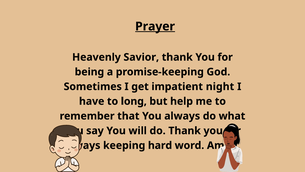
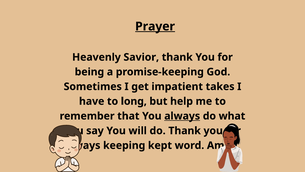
night: night -> takes
always at (182, 116) underline: none -> present
hard: hard -> kept
